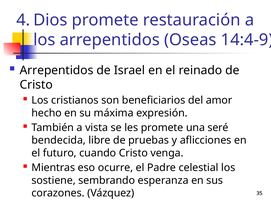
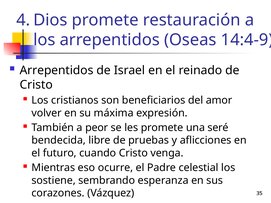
hecho: hecho -> volver
vista: vista -> peor
